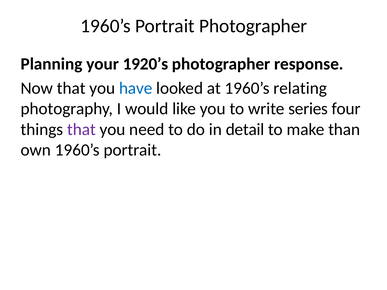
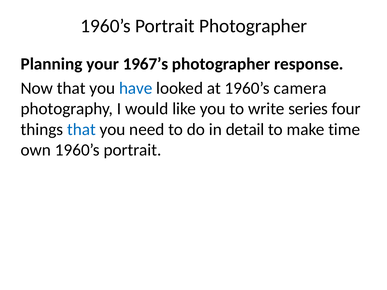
1920’s: 1920’s -> 1967’s
relating: relating -> camera
that at (81, 129) colour: purple -> blue
than: than -> time
